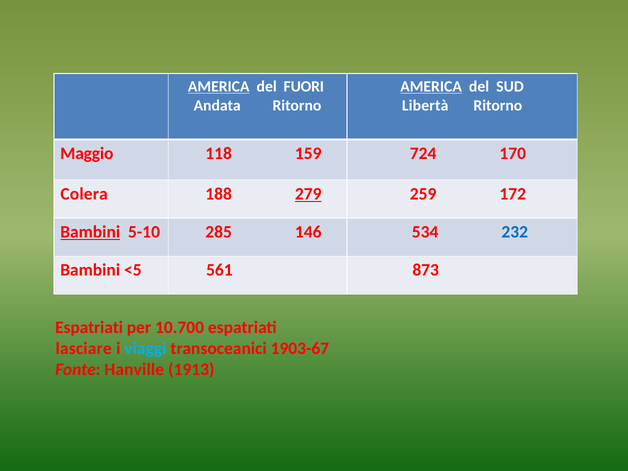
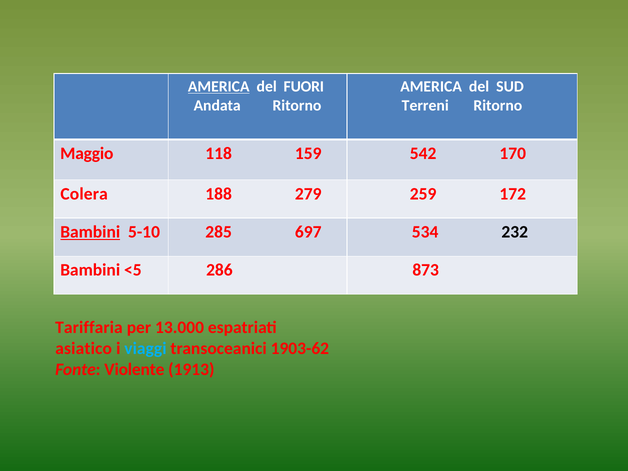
AMERICA at (431, 87) underline: present -> none
Libertà: Libertà -> Terreni
724: 724 -> 542
279 underline: present -> none
146: 146 -> 697
232 colour: blue -> black
561: 561 -> 286
Espatriati at (89, 328): Espatriati -> Tariffaria
10.700: 10.700 -> 13.000
lasciare: lasciare -> asiatico
1903-67: 1903-67 -> 1903-62
Hanville: Hanville -> Violente
